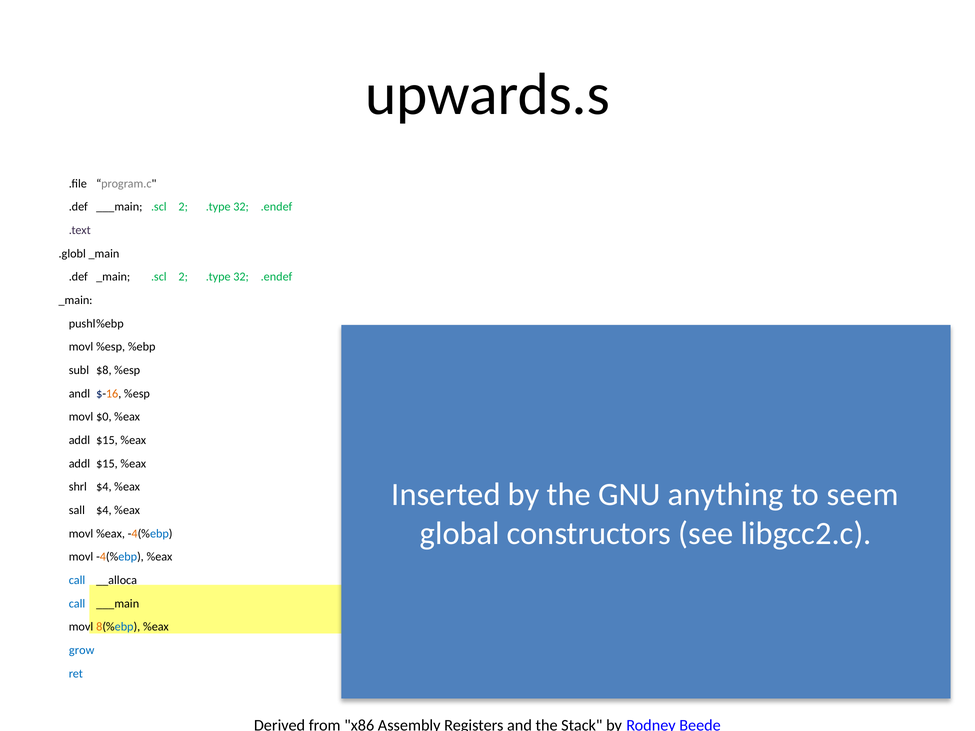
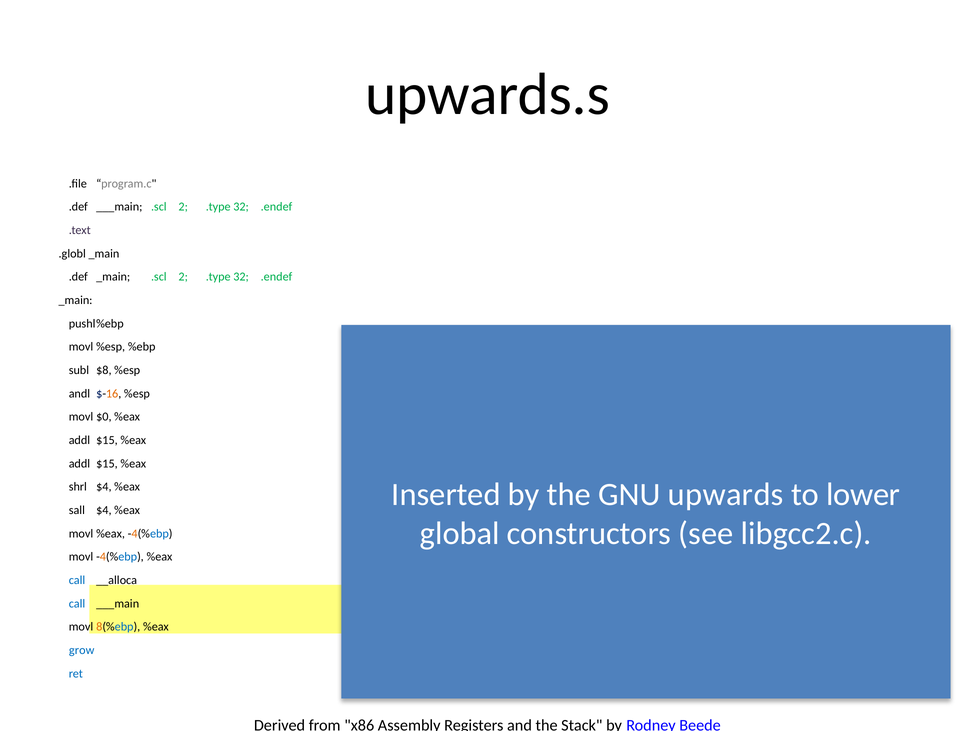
anything: anything -> upwards
seem: seem -> lower
